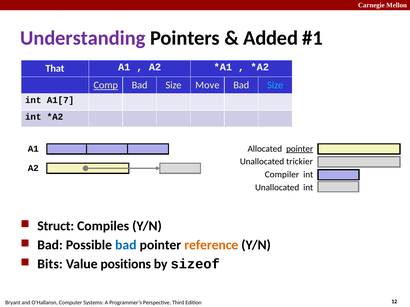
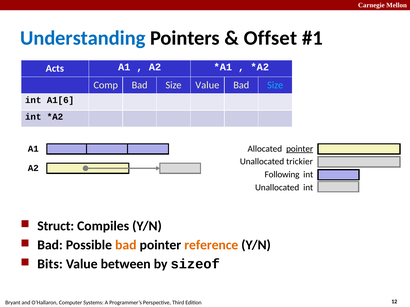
Understanding colour: purple -> blue
Added: Added -> Offset
That: That -> Acts
Comp underline: present -> none
Size Move: Move -> Value
A1[7: A1[7 -> A1[6
Compiler: Compiler -> Following
bad at (126, 245) colour: blue -> orange
positions: positions -> between
